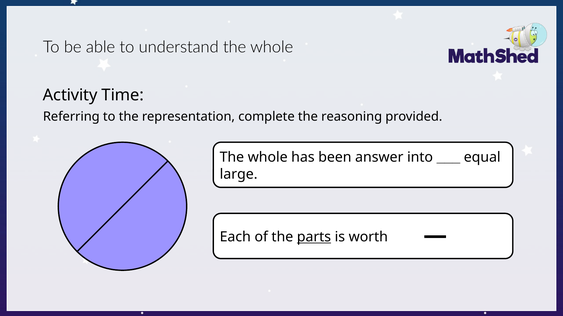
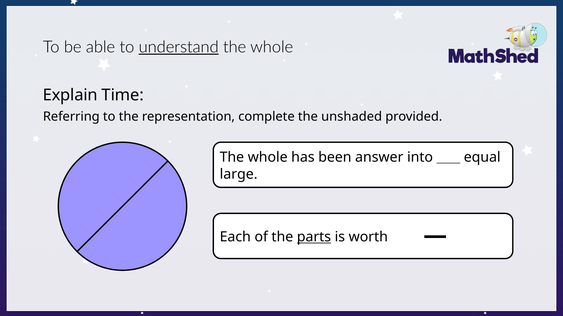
understand underline: none -> present
Activity: Activity -> Explain
reasoning: reasoning -> unshaded
